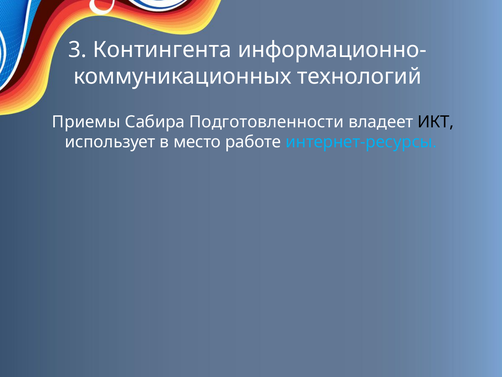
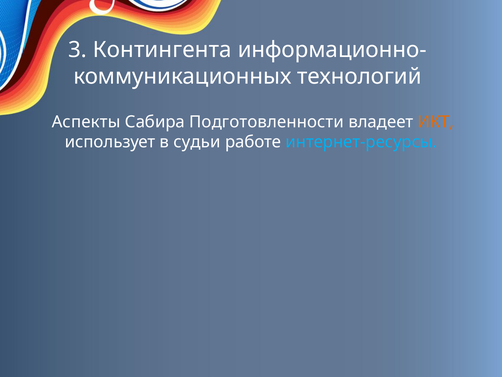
Приемы: Приемы -> Аспекты
ИКТ colour: black -> orange
место: место -> судьи
